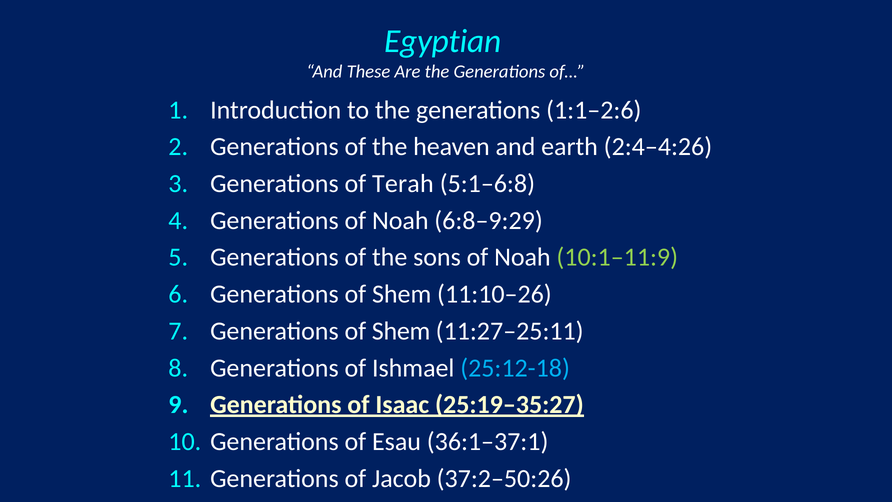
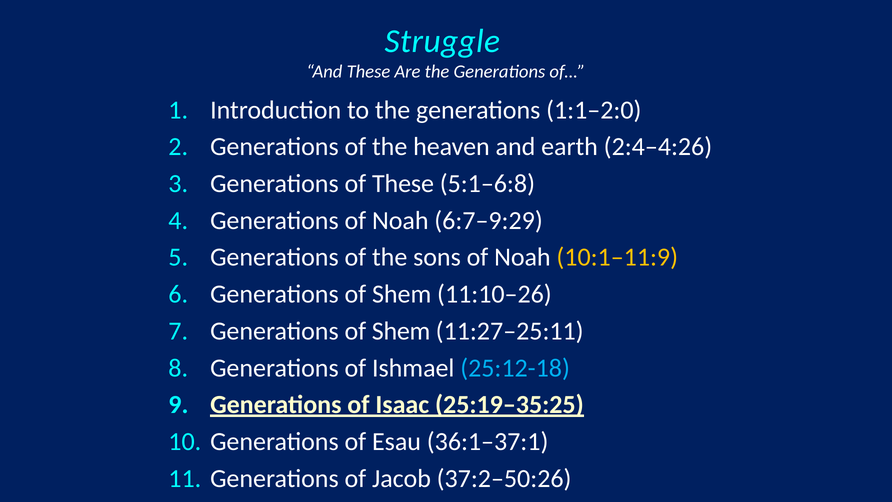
Egyptian: Egyptian -> Struggle
1:1–2:6: 1:1–2:6 -> 1:1–2:0
of Terah: Terah -> These
6:8–9:29: 6:8–9:29 -> 6:7–9:29
10:1–11:9 colour: light green -> yellow
25:19–35:27: 25:19–35:27 -> 25:19–35:25
